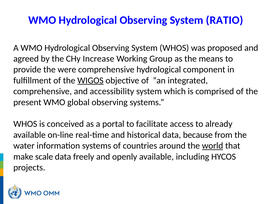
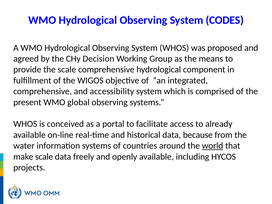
RATIO: RATIO -> CODES
Increase: Increase -> Decision
the were: were -> scale
WIGOS underline: present -> none
